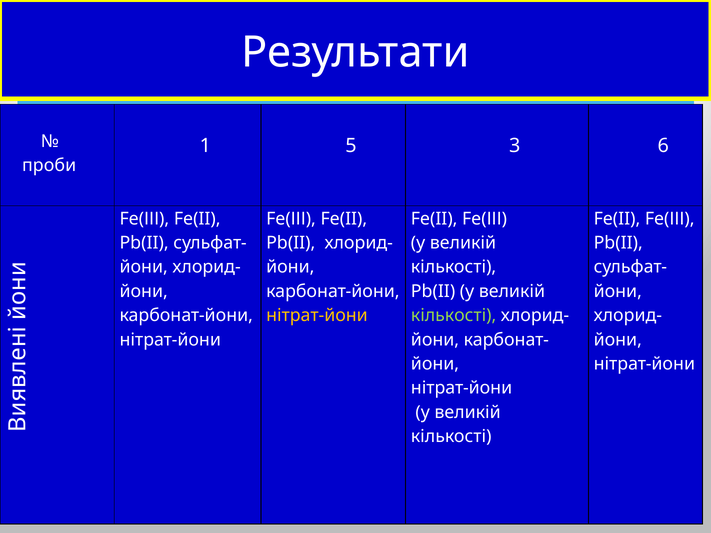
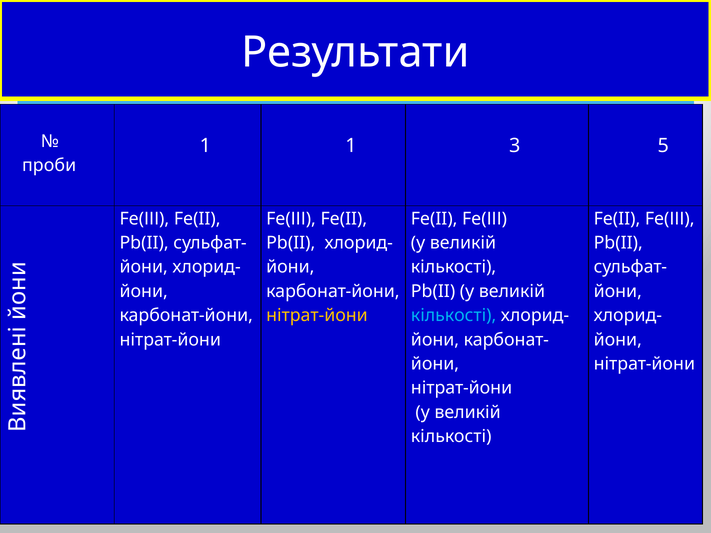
1 5: 5 -> 1
6: 6 -> 5
кількості at (454, 316) colour: light green -> light blue
